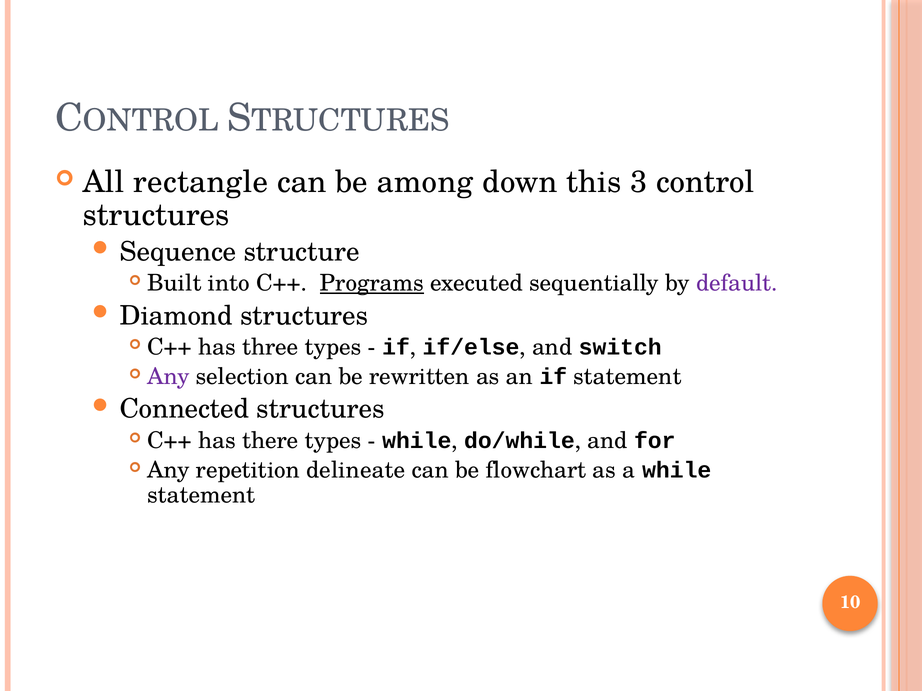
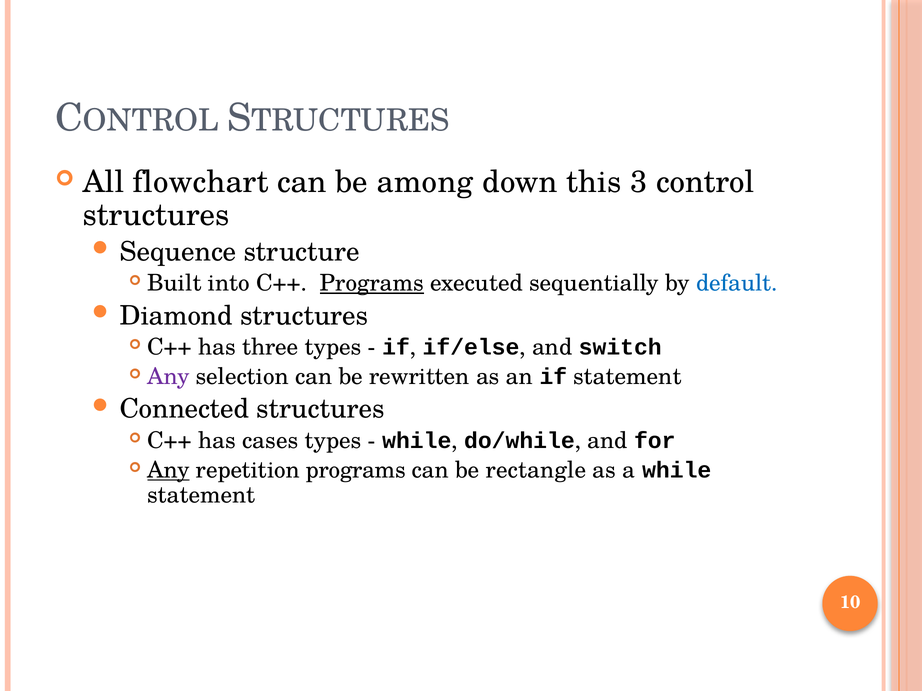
rectangle: rectangle -> flowchart
default colour: purple -> blue
there: there -> cases
Any at (169, 470) underline: none -> present
repetition delineate: delineate -> programs
flowchart: flowchart -> rectangle
